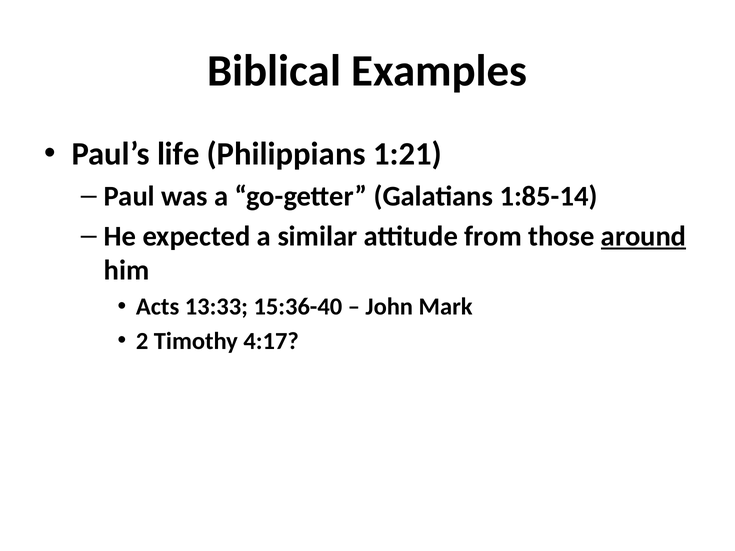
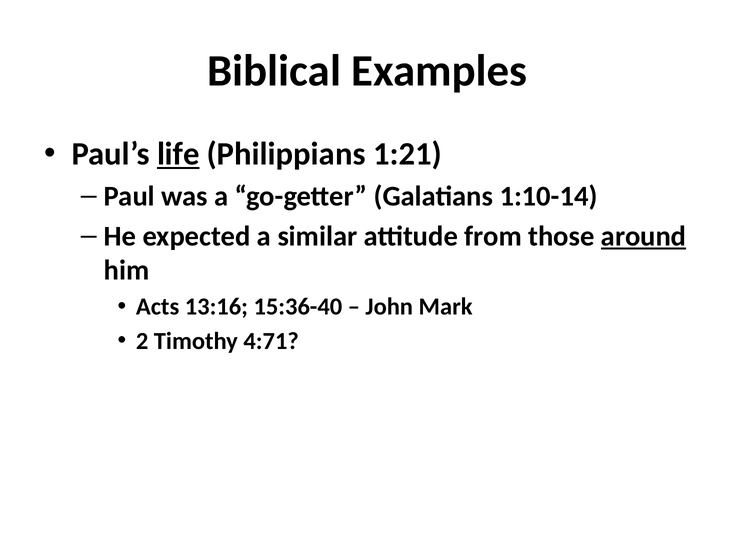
life underline: none -> present
1:85-14: 1:85-14 -> 1:10-14
13:33: 13:33 -> 13:16
4:17: 4:17 -> 4:71
